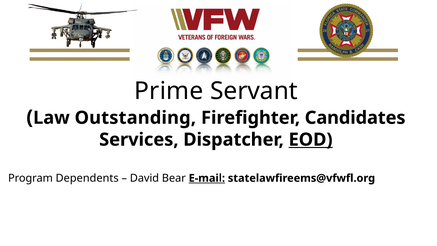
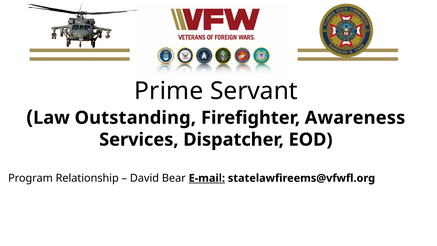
Candidates: Candidates -> Awareness
EOD underline: present -> none
Dependents: Dependents -> Relationship
